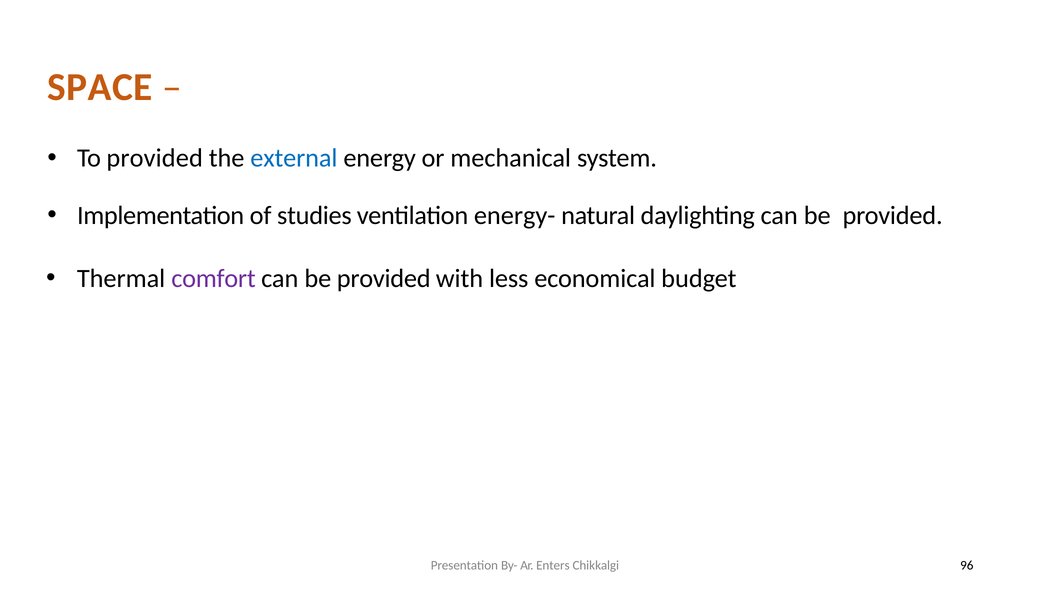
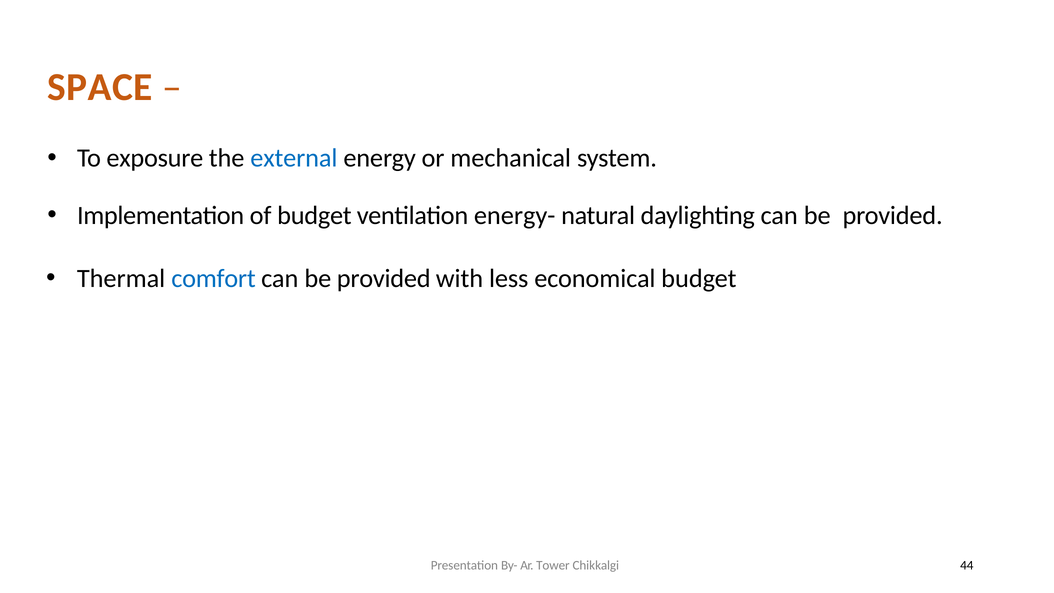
To provided: provided -> exposure
of studies: studies -> budget
comfort colour: purple -> blue
Enters: Enters -> Tower
96: 96 -> 44
